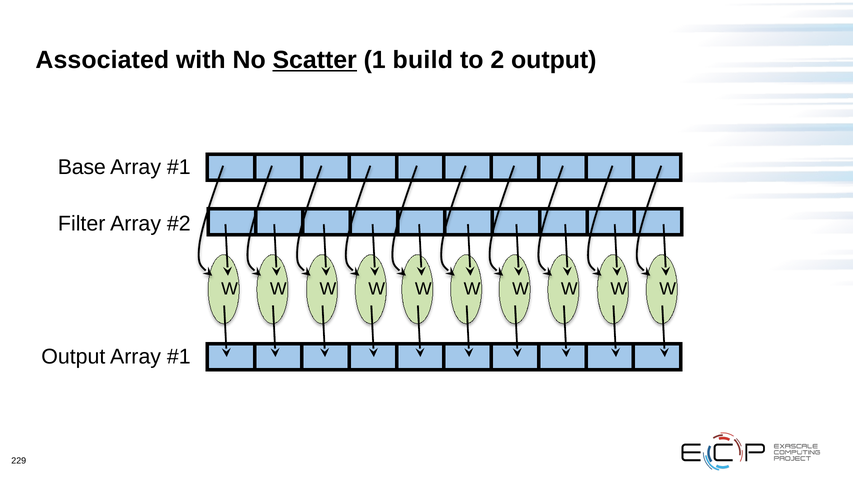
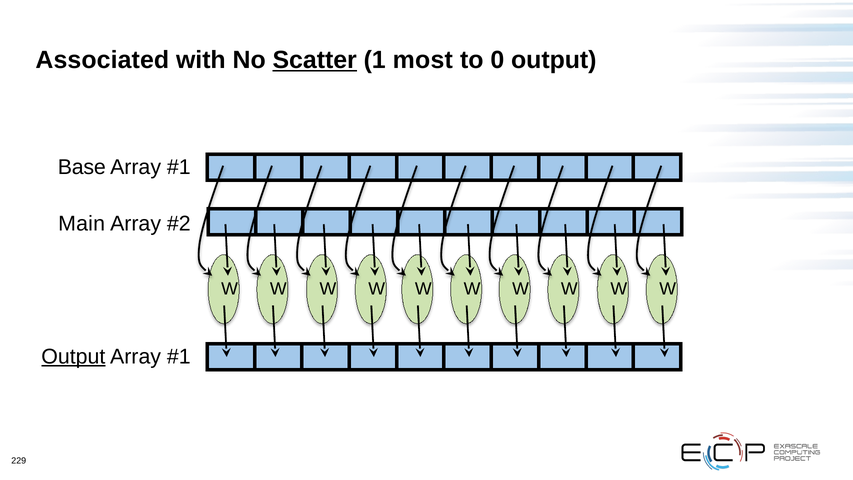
build: build -> most
2: 2 -> 0
Filter: Filter -> Main
Output at (73, 357) underline: none -> present
